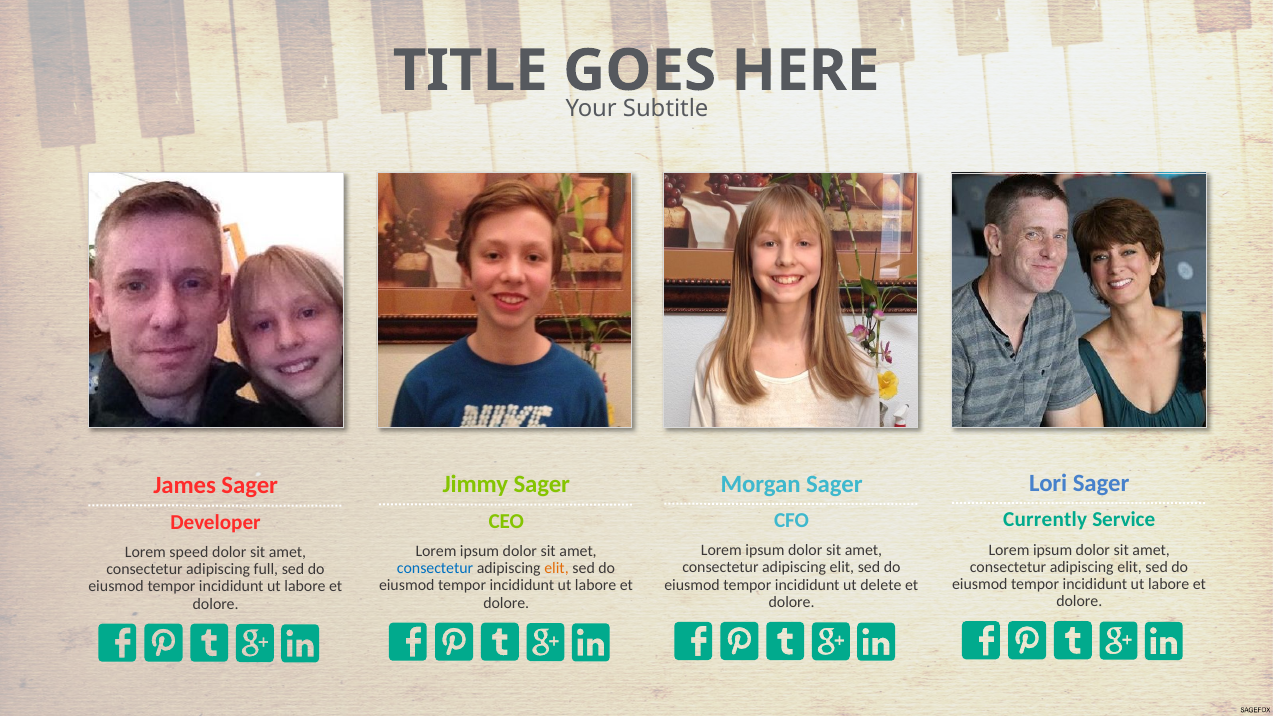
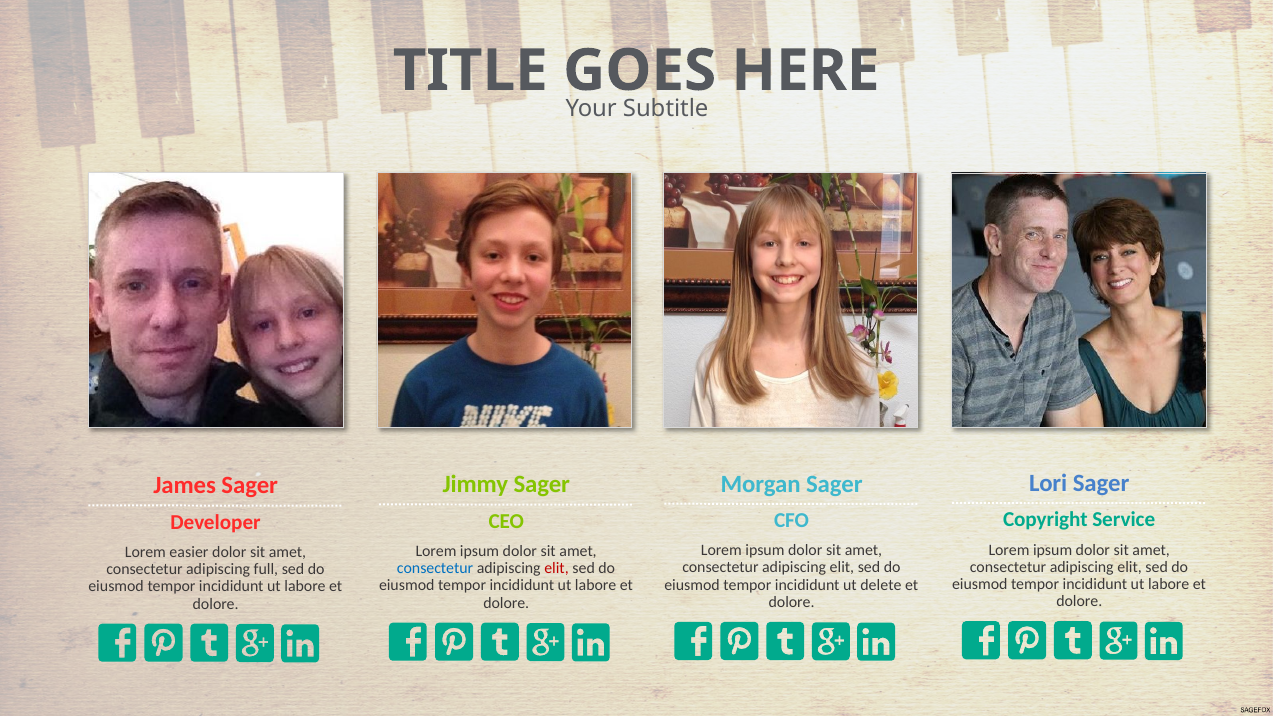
Currently: Currently -> Copyright
speed: speed -> easier
elit at (557, 568) colour: orange -> red
